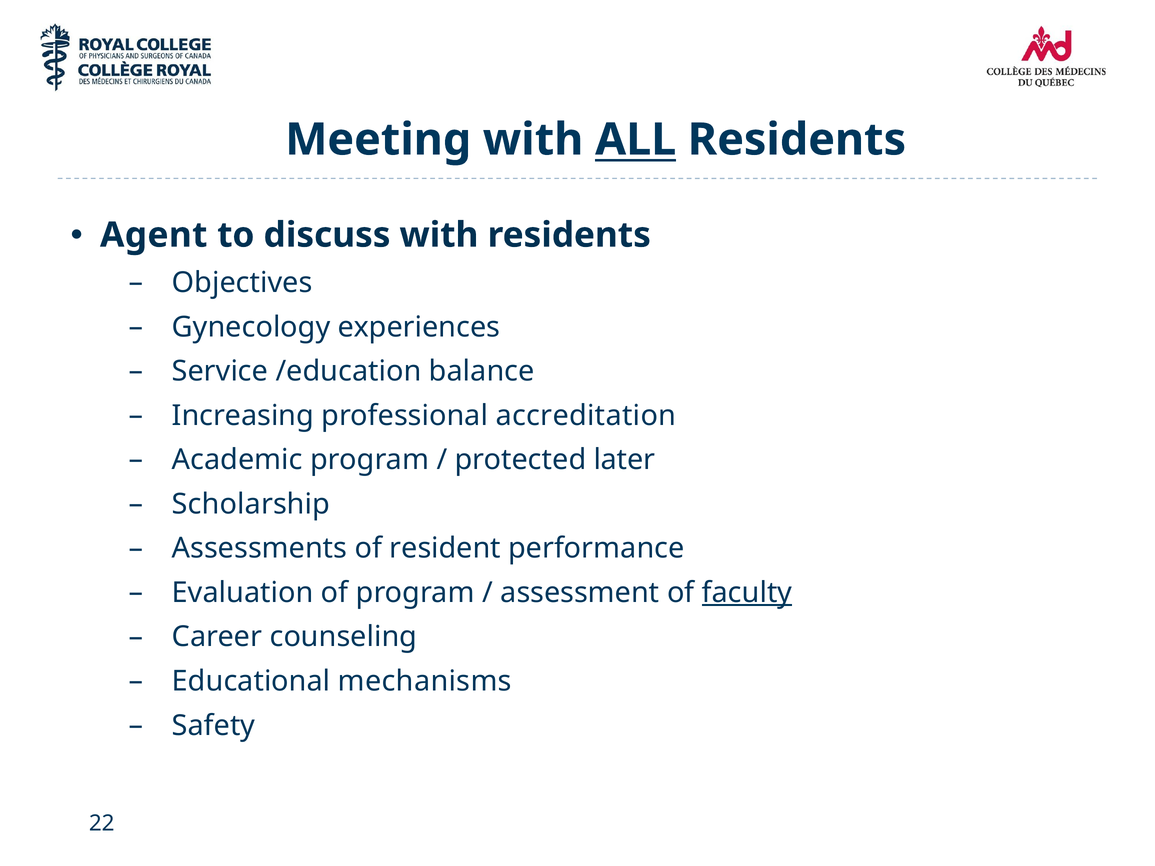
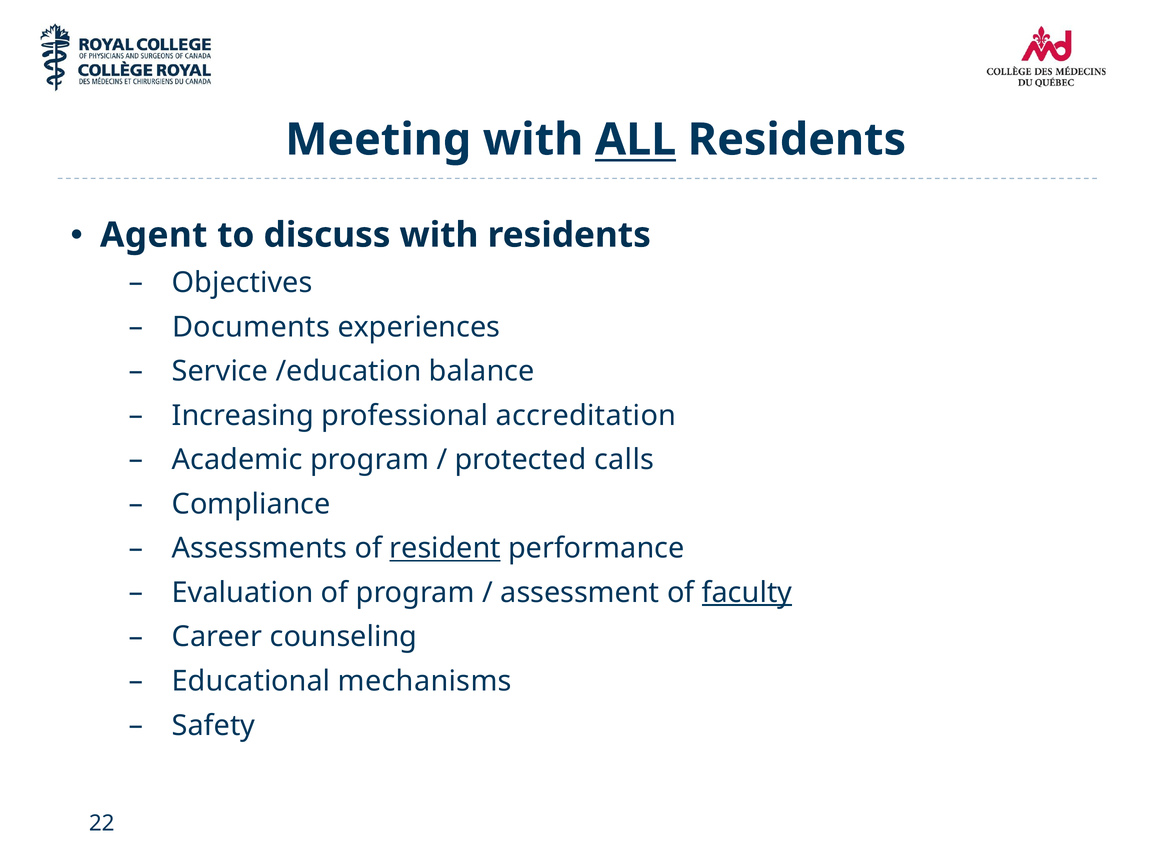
Gynecology: Gynecology -> Documents
later: later -> calls
Scholarship: Scholarship -> Compliance
resident underline: none -> present
